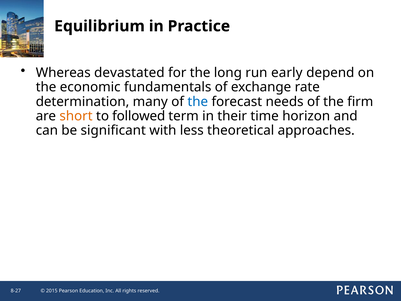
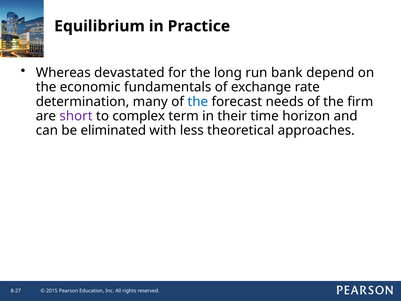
early: early -> bank
short colour: orange -> purple
followed: followed -> complex
significant: significant -> eliminated
